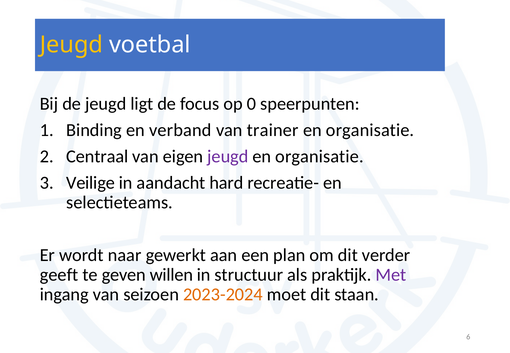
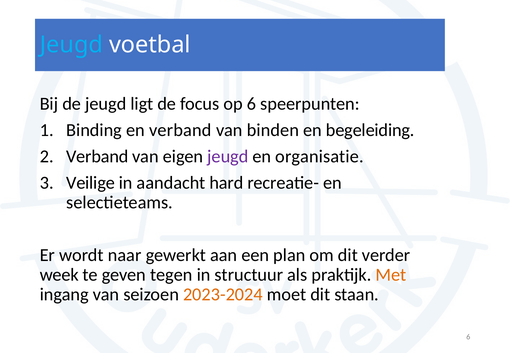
Jeugd at (71, 45) colour: yellow -> light blue
op 0: 0 -> 6
trainer: trainer -> binden
organisatie at (370, 130): organisatie -> begeleiding
Centraal at (97, 157): Centraal -> Verband
geeft: geeft -> week
willen: willen -> tegen
Met colour: purple -> orange
